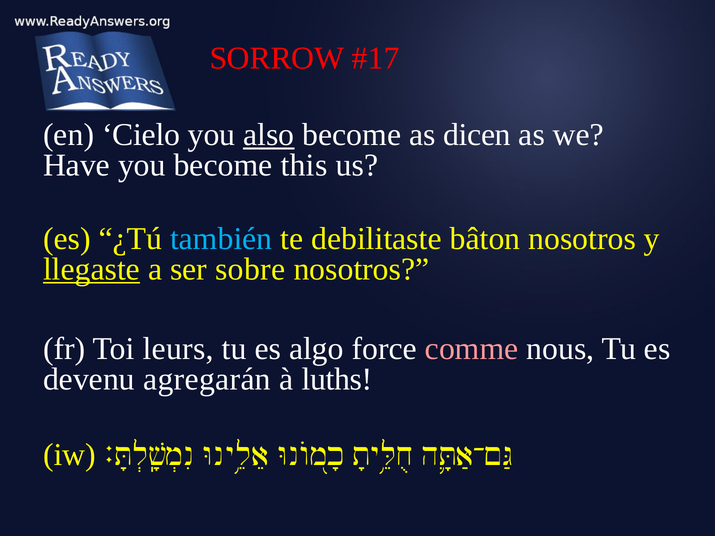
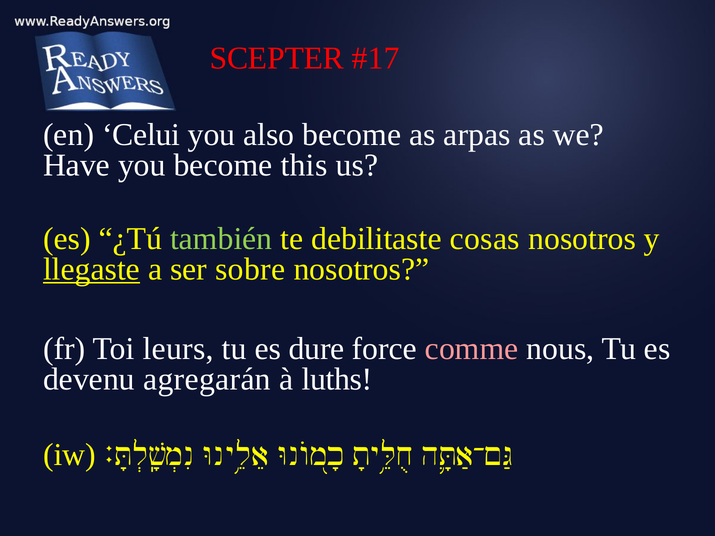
SORROW: SORROW -> SCEPTER
Cielo: Cielo -> Celui
also underline: present -> none
dicen: dicen -> arpas
también colour: light blue -> light green
bâton: bâton -> cosas
algo: algo -> dure
